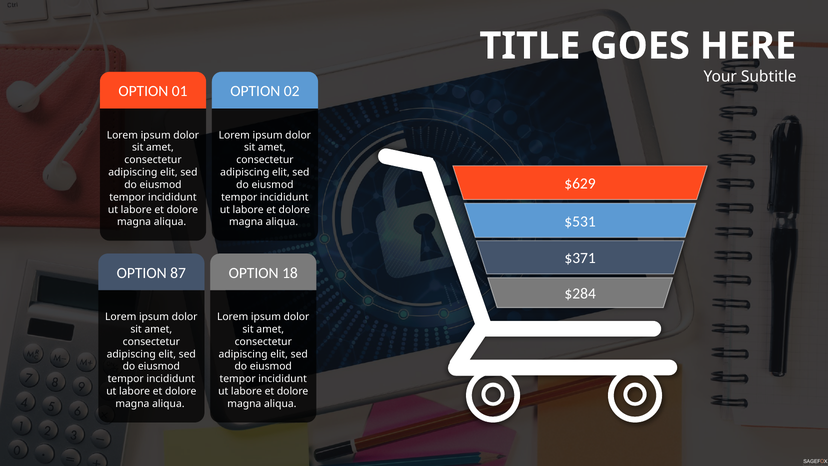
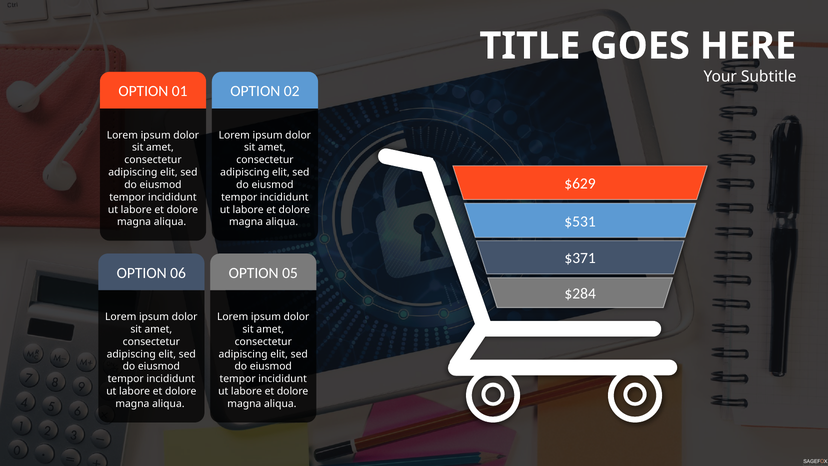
87: 87 -> 06
18: 18 -> 05
